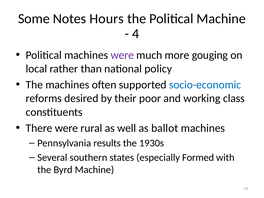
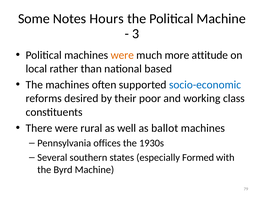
4: 4 -> 3
were at (122, 55) colour: purple -> orange
gouging: gouging -> attitude
policy: policy -> based
results: results -> offices
